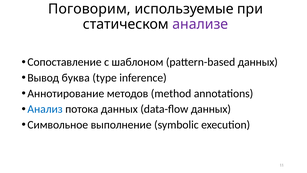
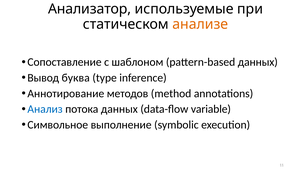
Поговорим: Поговорим -> Анализатор
анализе colour: purple -> orange
data-flow данных: данных -> variable
